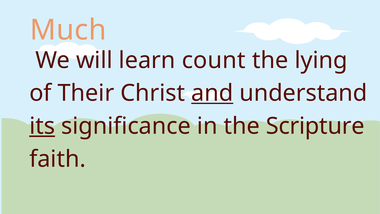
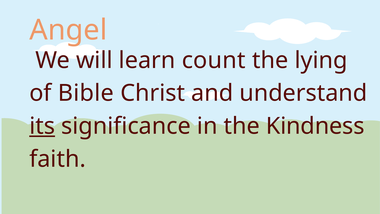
Much: Much -> Angel
Their: Their -> Bible
and underline: present -> none
Scripture: Scripture -> Kindness
